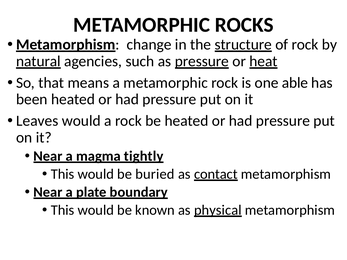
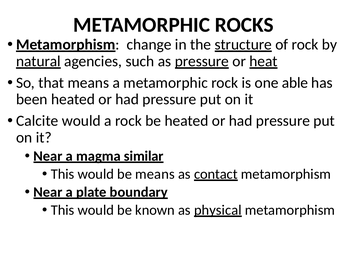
Leaves: Leaves -> Calcite
tightly: tightly -> similar
be buried: buried -> means
